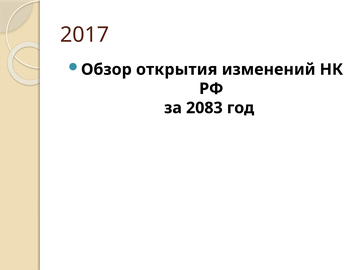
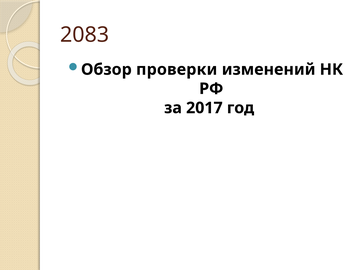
2017: 2017 -> 2083
открытия: открытия -> проверки
2083: 2083 -> 2017
